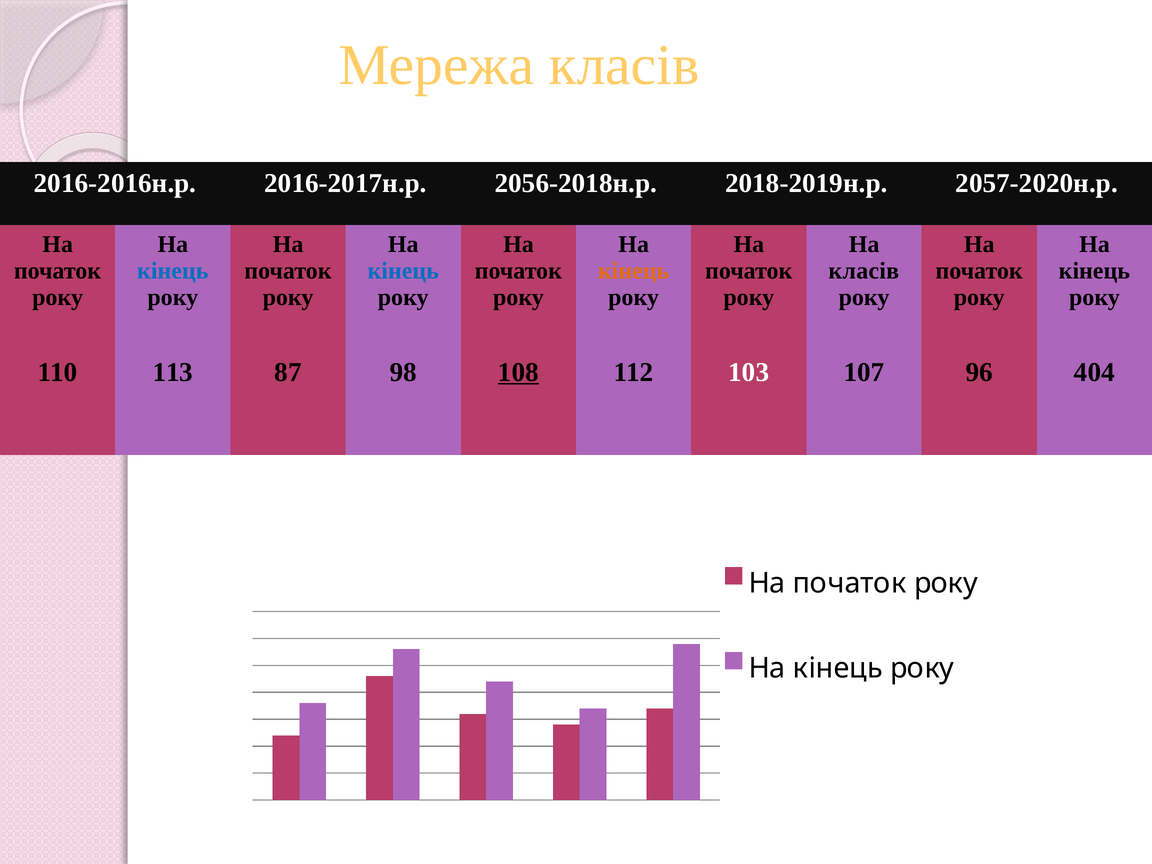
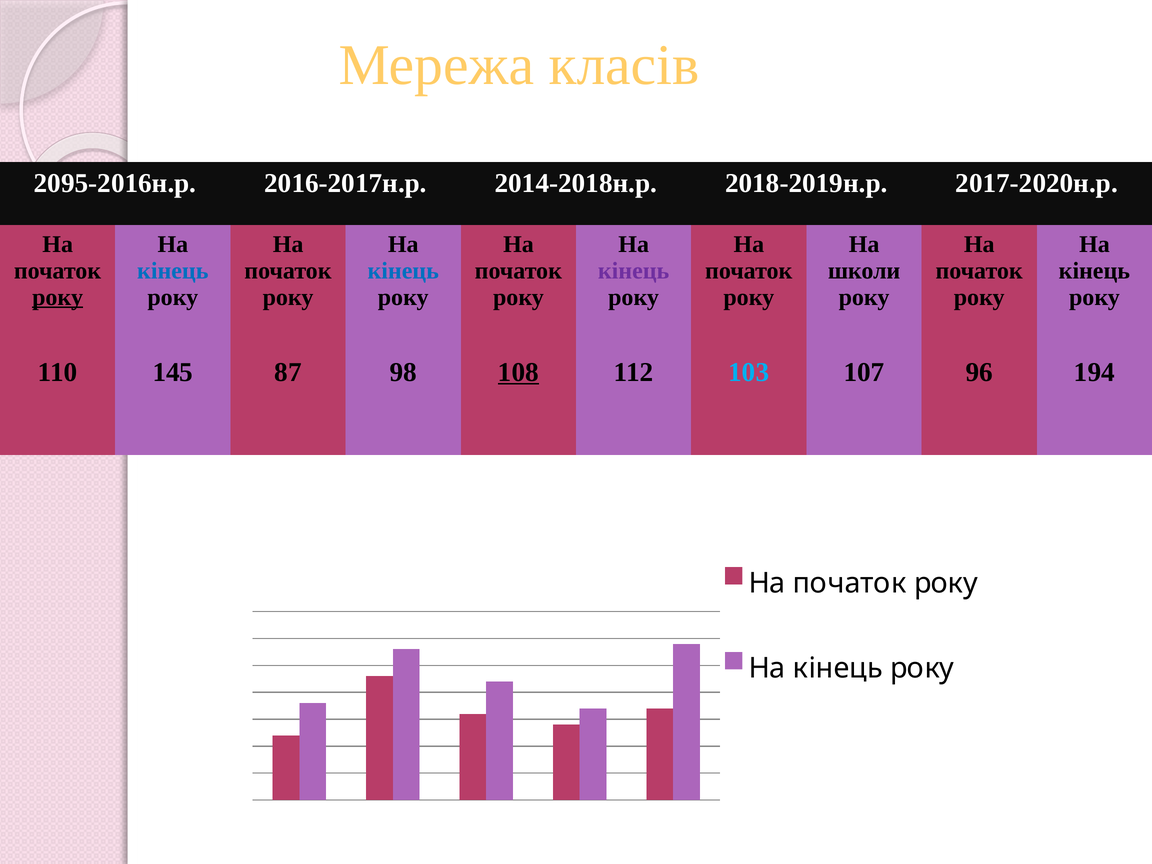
2016-2016н.р: 2016-2016н.р -> 2095-2016н.р
2056-2018н.р: 2056-2018н.р -> 2014-2018н.р
2057-2020н.р: 2057-2020н.р -> 2017-2020н.р
кінець at (634, 271) colour: orange -> purple
класів at (864, 271): класів -> школи
року at (58, 297) underline: none -> present
113: 113 -> 145
103 colour: white -> light blue
404: 404 -> 194
